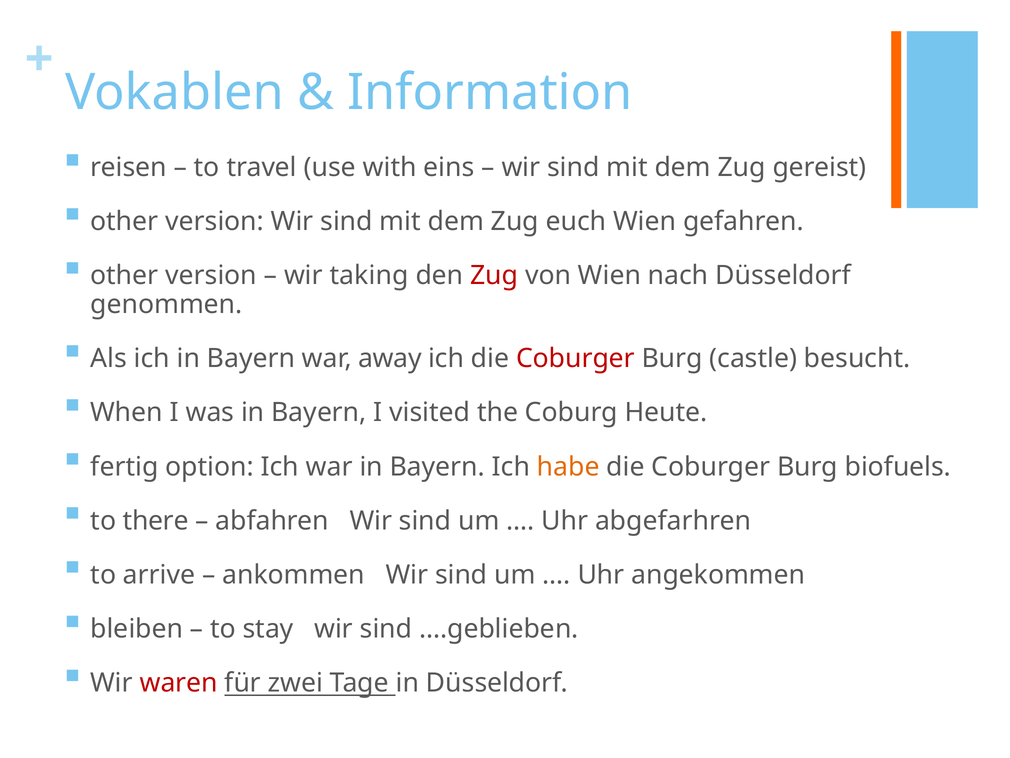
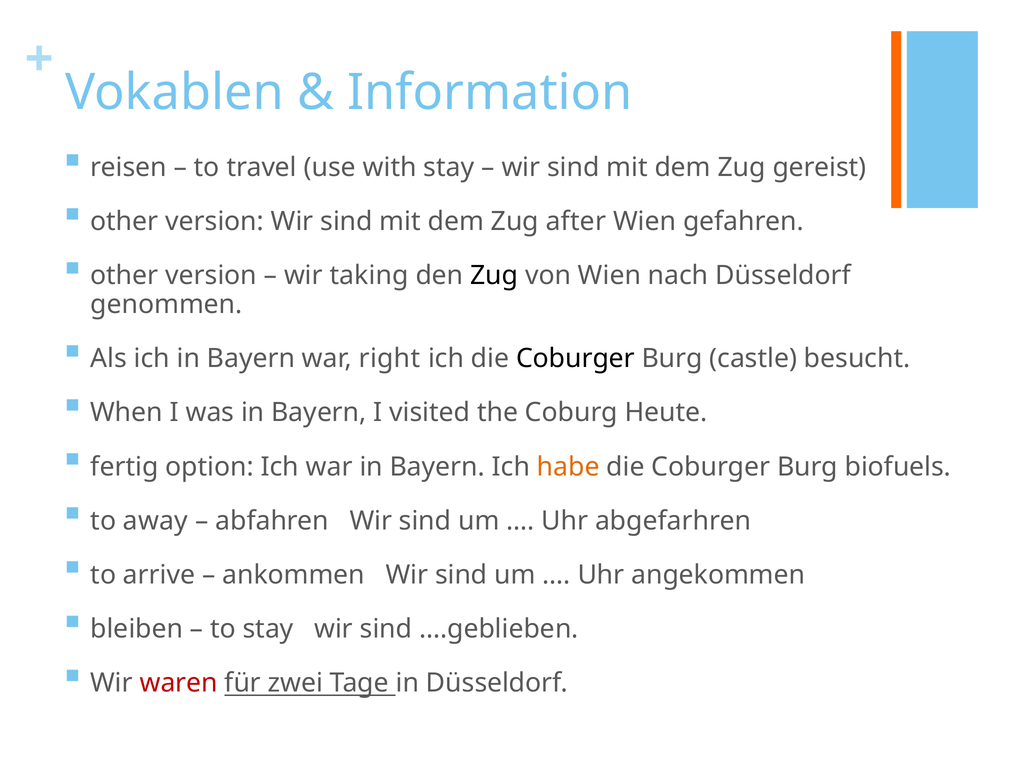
with eins: eins -> stay
euch: euch -> after
Zug at (494, 276) colour: red -> black
away: away -> right
Coburger at (575, 358) colour: red -> black
there: there -> away
